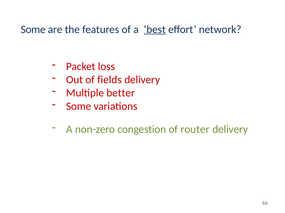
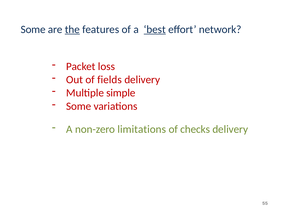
the underline: none -> present
better: better -> simple
congestion: congestion -> limitations
router: router -> checks
